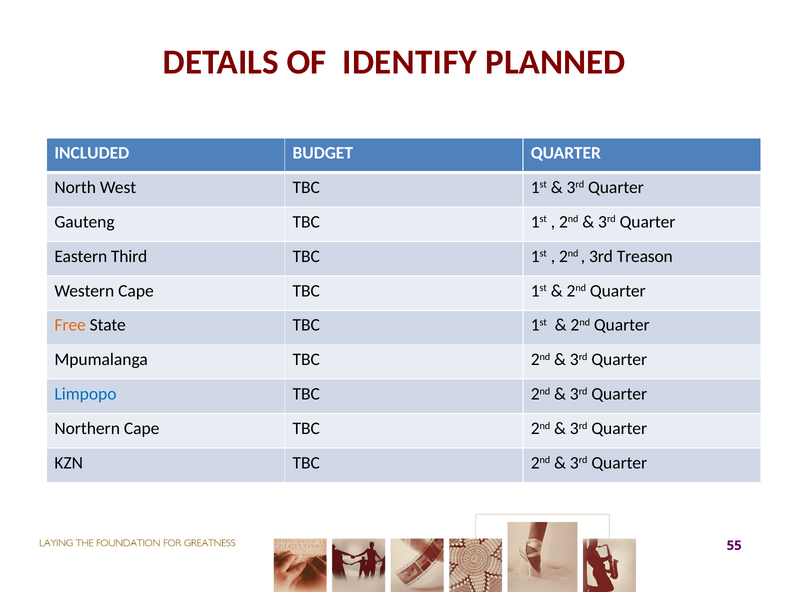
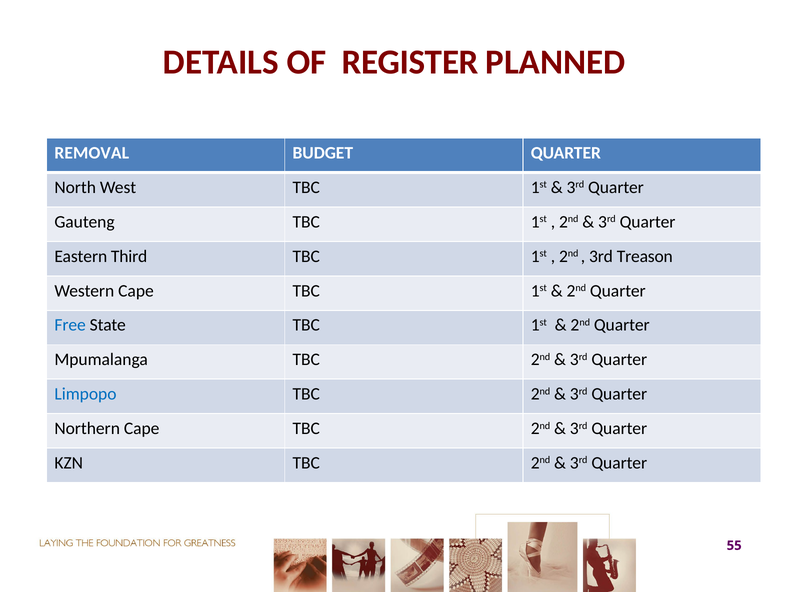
IDENTIFY: IDENTIFY -> REGISTER
INCLUDED: INCLUDED -> REMOVAL
Free colour: orange -> blue
